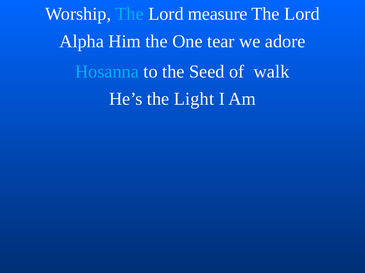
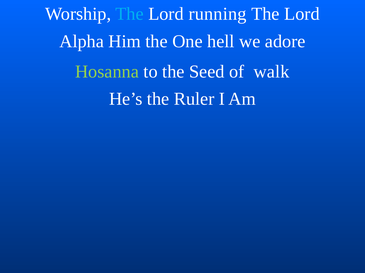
measure: measure -> running
tear: tear -> hell
Hosanna colour: light blue -> light green
Light: Light -> Ruler
